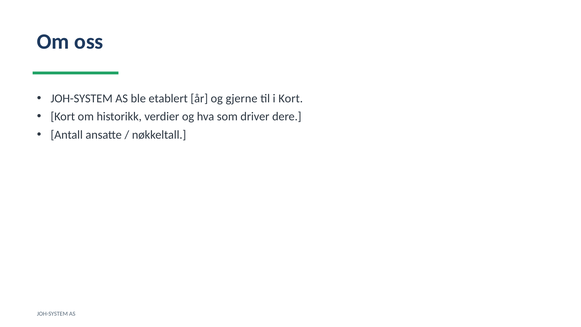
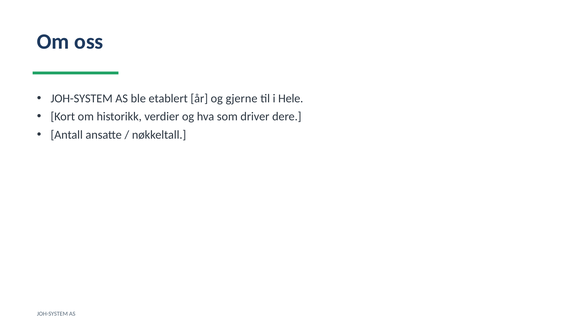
i Kort: Kort -> Hele
